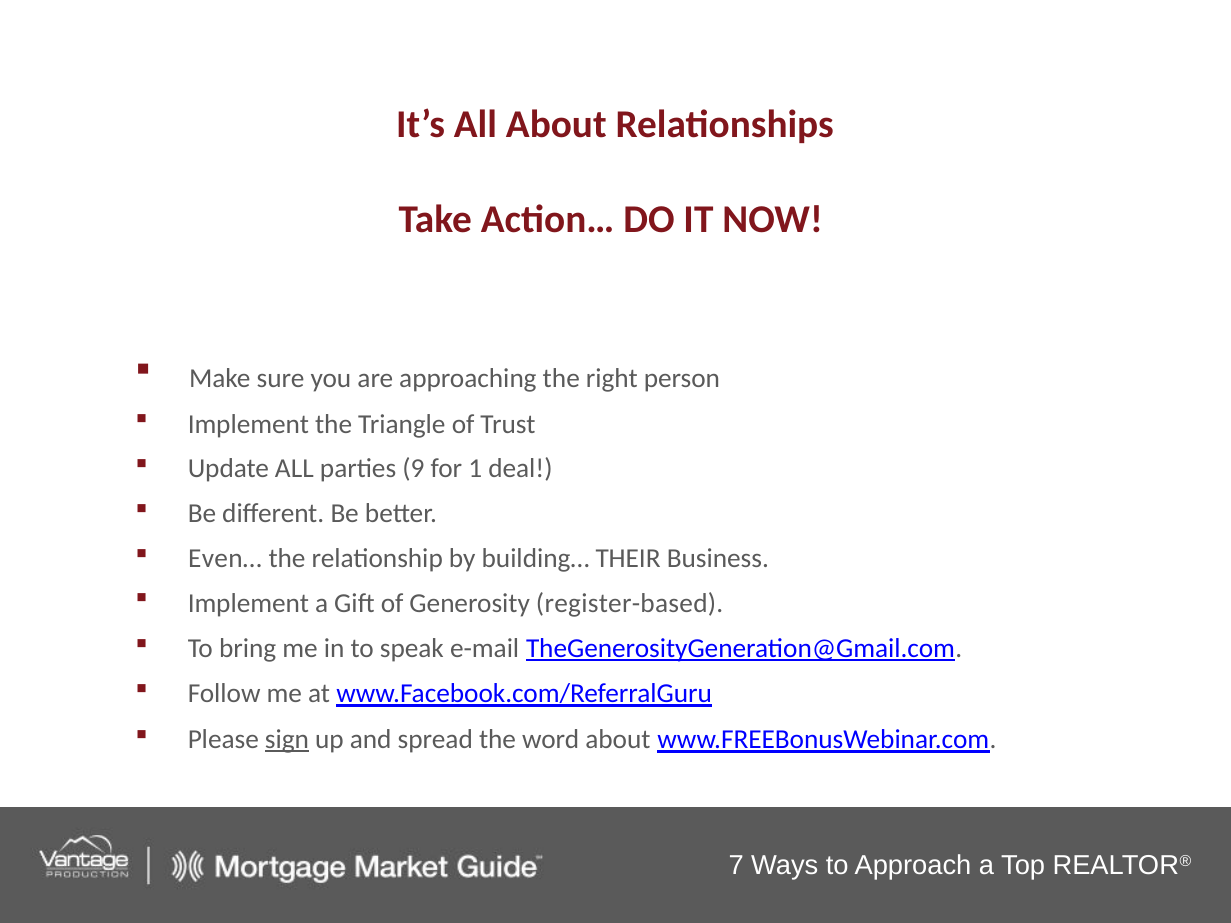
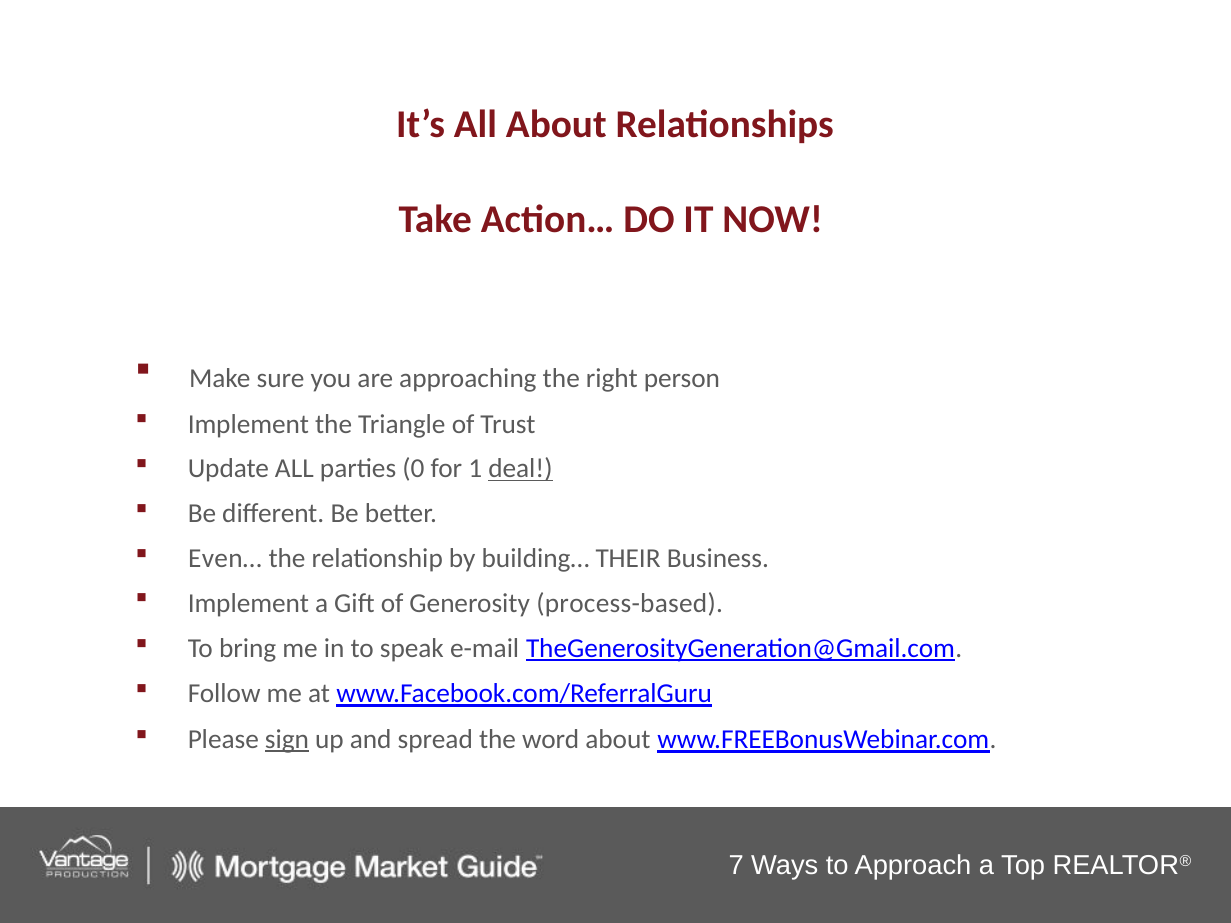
9: 9 -> 0
deal underline: none -> present
register-based: register-based -> process-based
